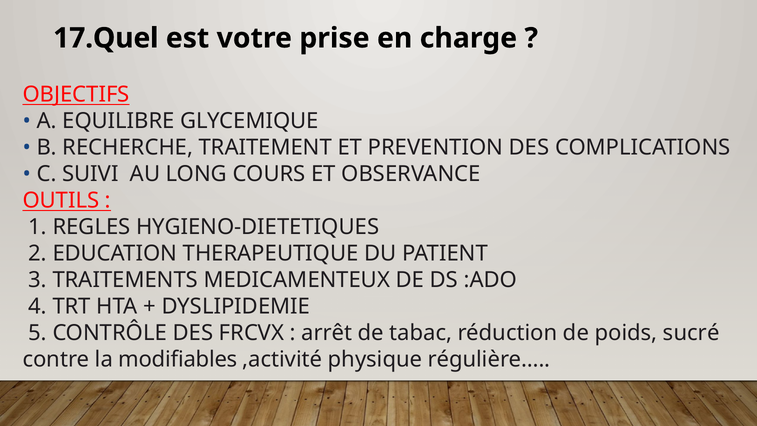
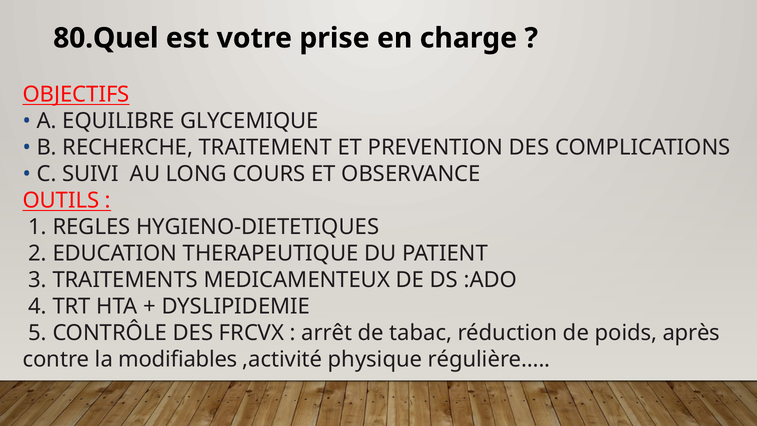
17.Quel: 17.Quel -> 80.Quel
sucré: sucré -> après
